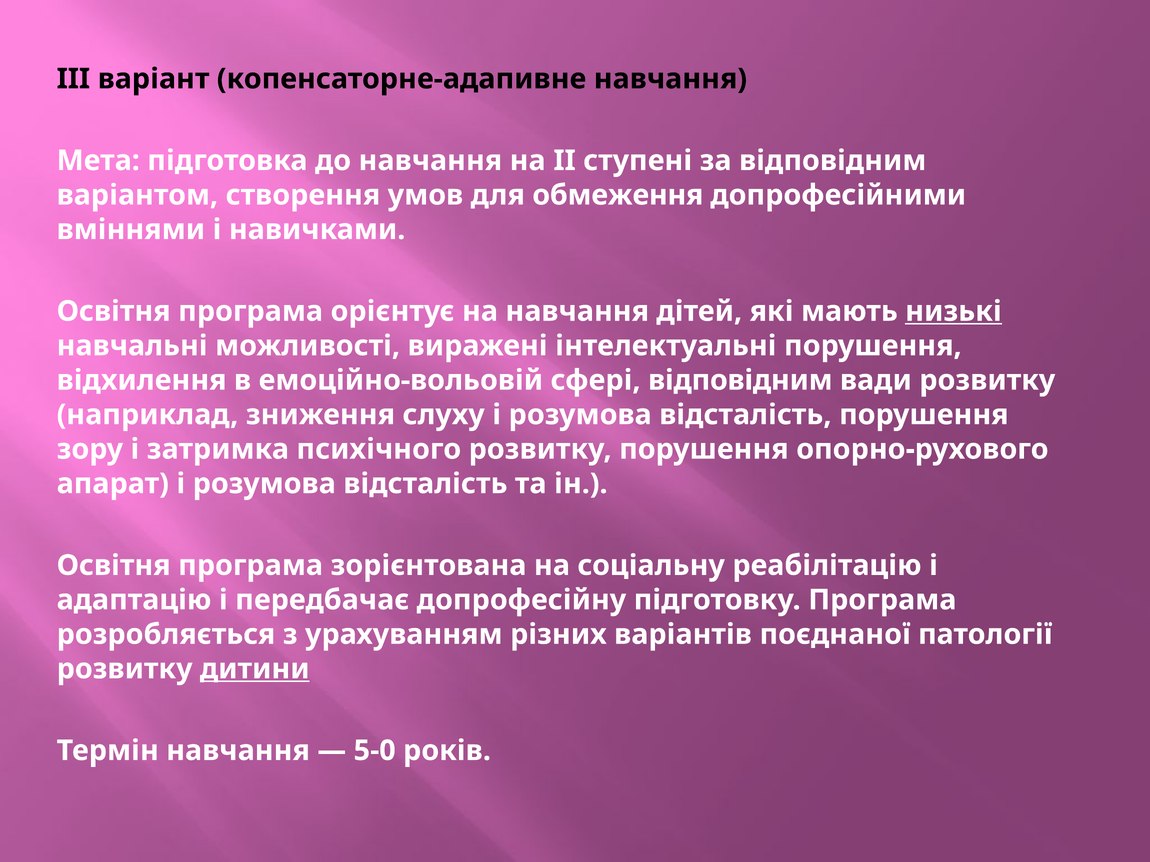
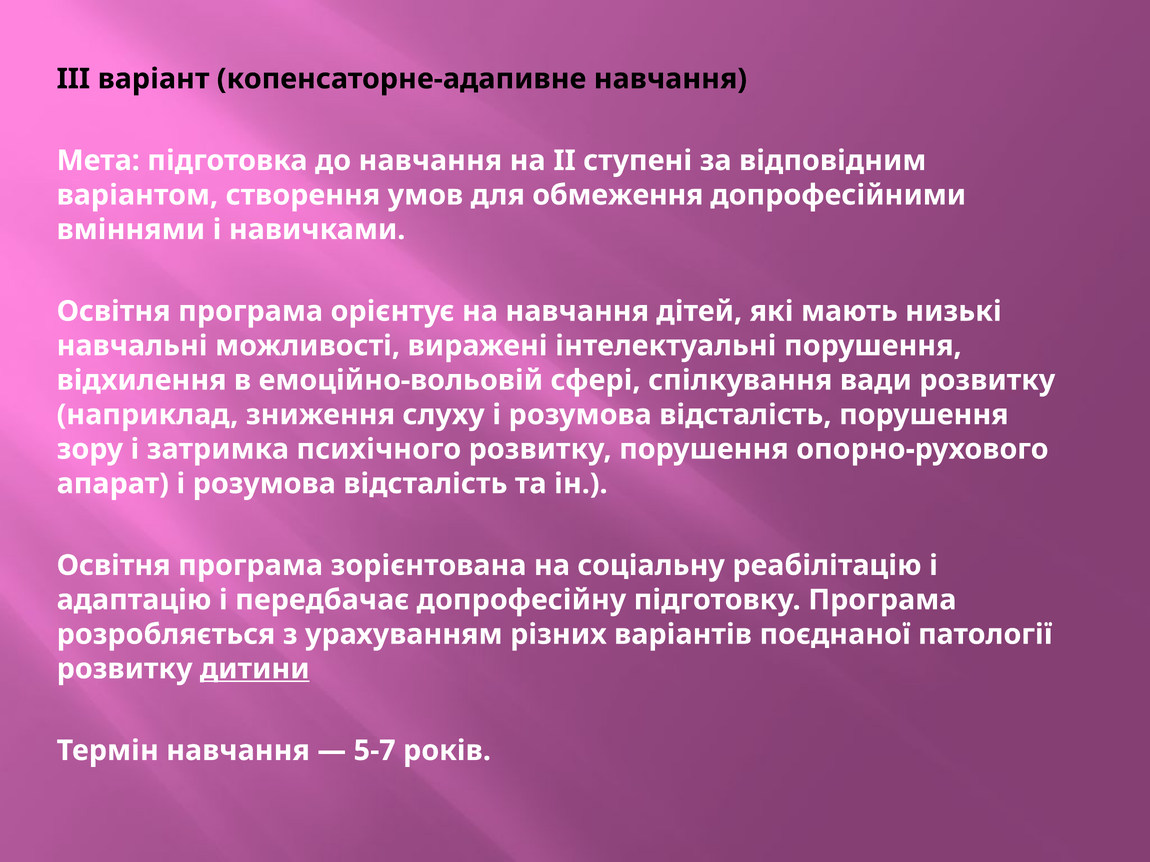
низькі underline: present -> none
сфері відповідним: відповідним -> спілкування
5-0: 5-0 -> 5-7
